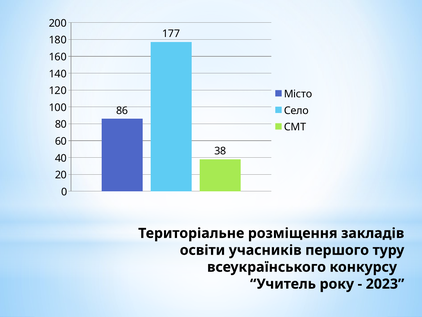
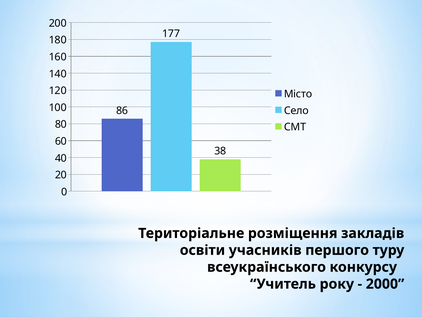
2023: 2023 -> 2000
